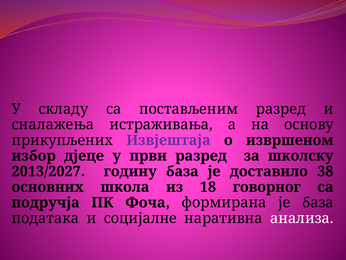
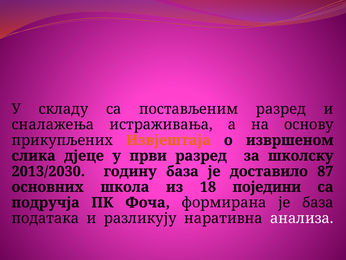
Извјештаја colour: purple -> orange
избор: избор -> слика
2013/2027: 2013/2027 -> 2013/2030
38: 38 -> 87
говорног: говорног -> поједини
социјалне: социјалне -> разликују
